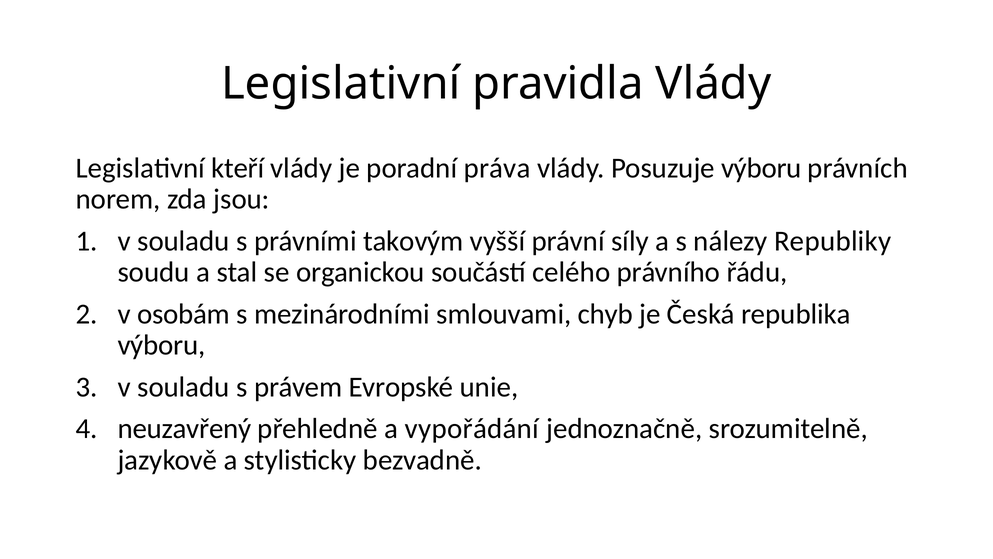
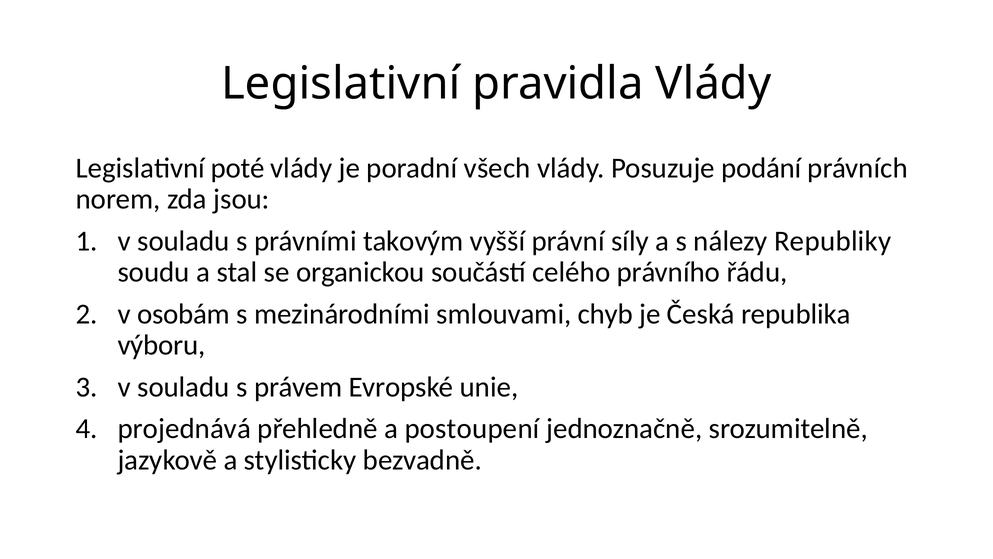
kteří: kteří -> poté
práva: práva -> všech
Posuzuje výboru: výboru -> podání
neuzavřený: neuzavřený -> projednává
vypořádání: vypořádání -> postoupení
